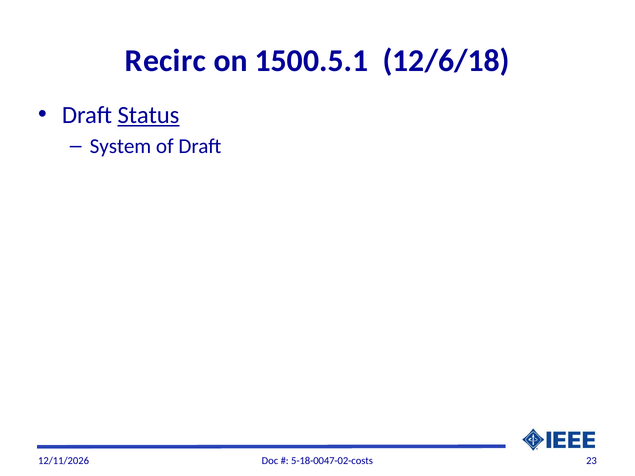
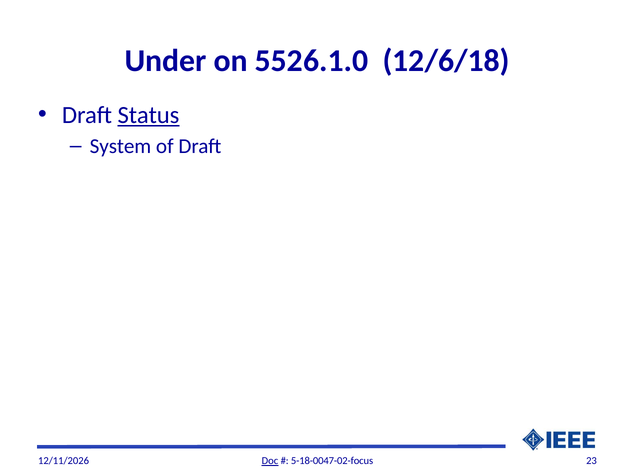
Recirc: Recirc -> Under
1500.5.1: 1500.5.1 -> 5526.1.0
Doc underline: none -> present
5-18-0047-02-costs: 5-18-0047-02-costs -> 5-18-0047-02-focus
